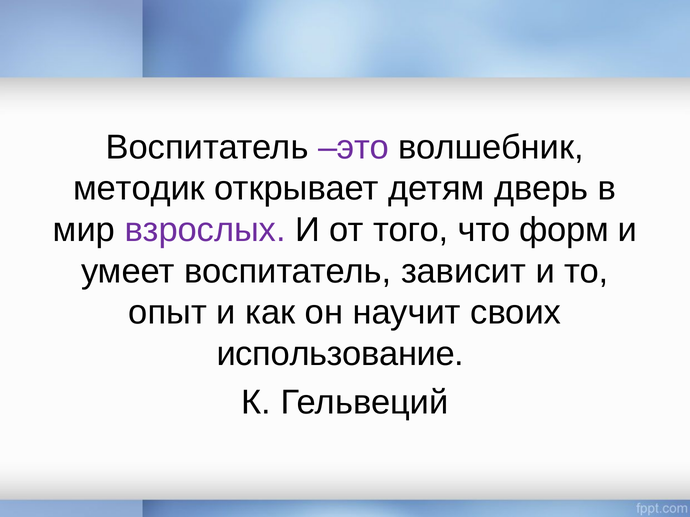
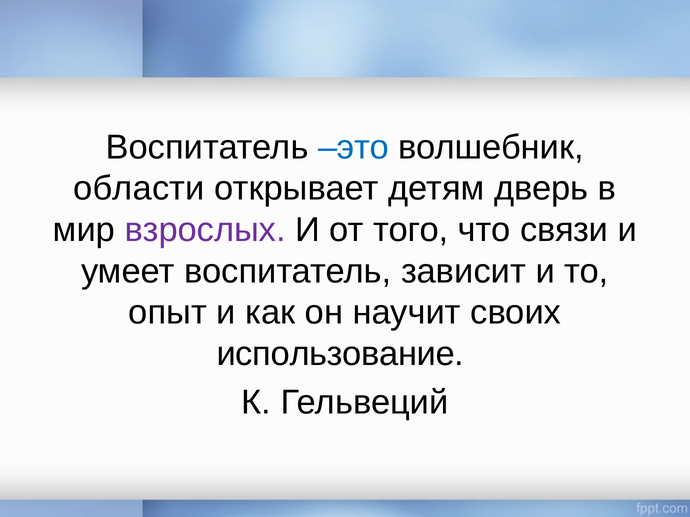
это colour: purple -> blue
методик: методик -> области
форм: форм -> связи
